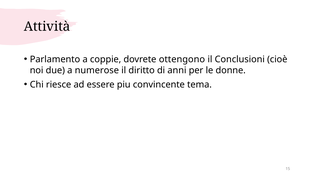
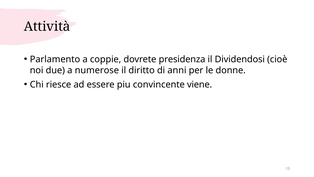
ottengono: ottengono -> presidenza
Conclusioni: Conclusioni -> Dividendosi
tema: tema -> viene
